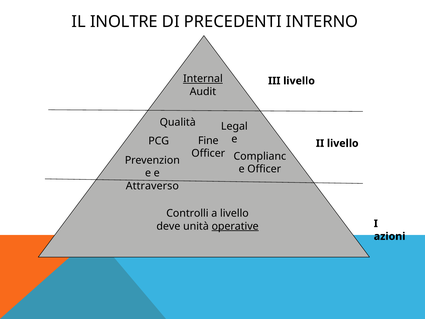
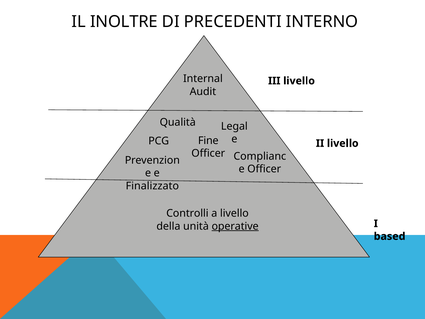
Internal underline: present -> none
Attraverso: Attraverso -> Finalizzato
deve: deve -> della
azioni: azioni -> based
